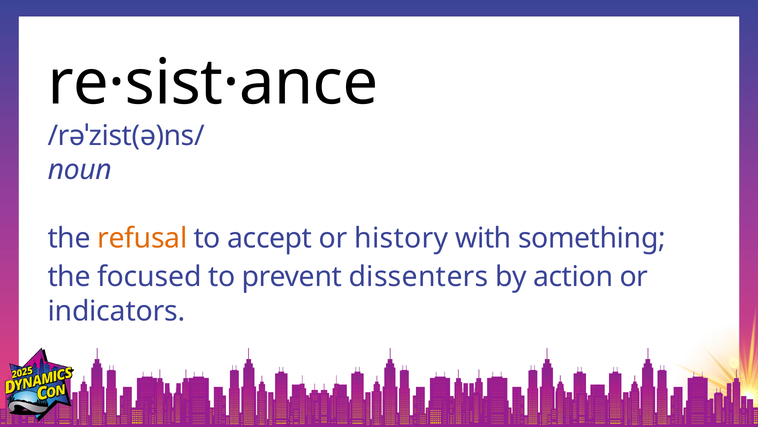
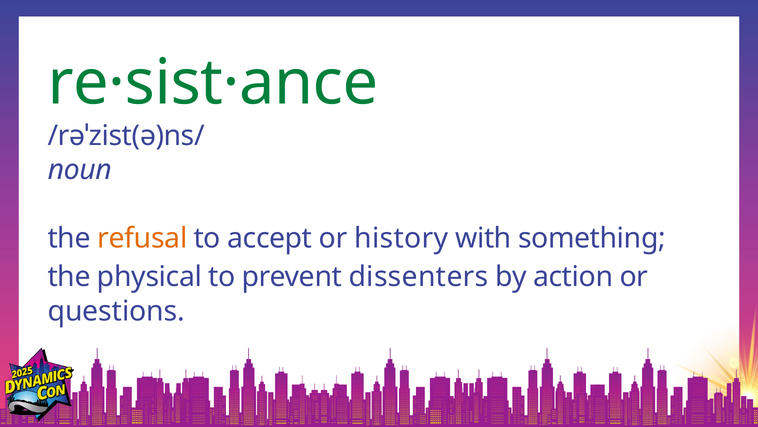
re·sist·ance colour: black -> green
focused: focused -> physical
indicators: indicators -> questions
